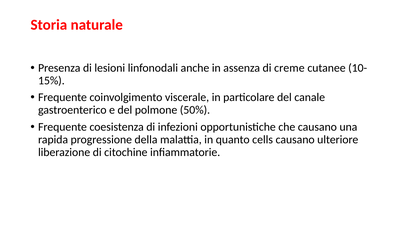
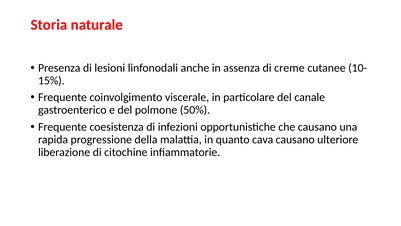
cells: cells -> cava
